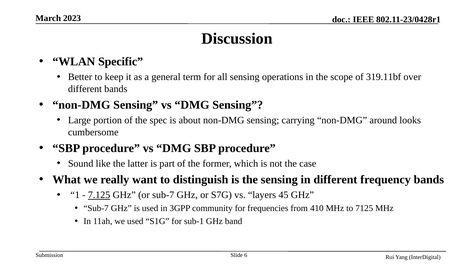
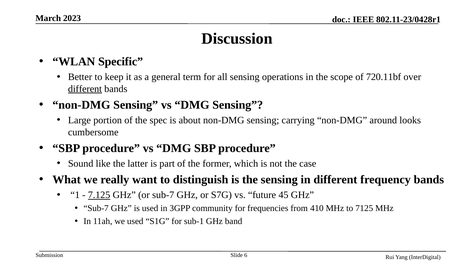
319.11bf: 319.11bf -> 720.11bf
different at (85, 89) underline: none -> present
layers: layers -> future
